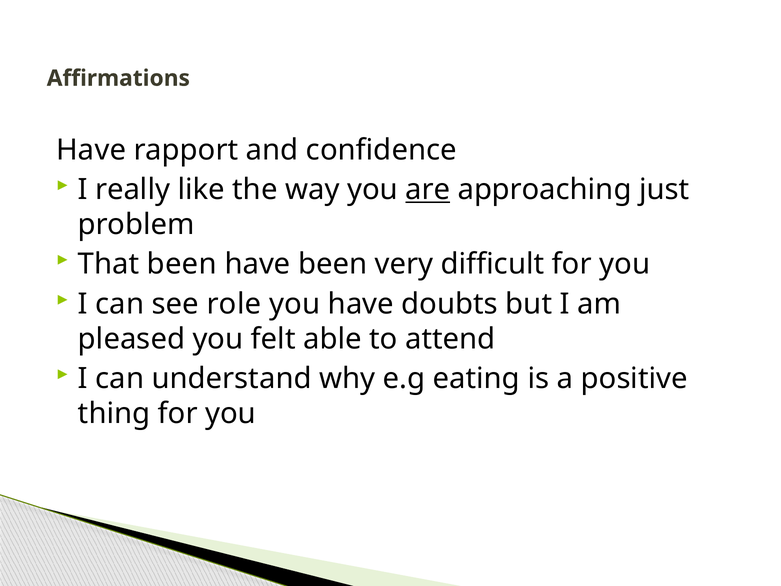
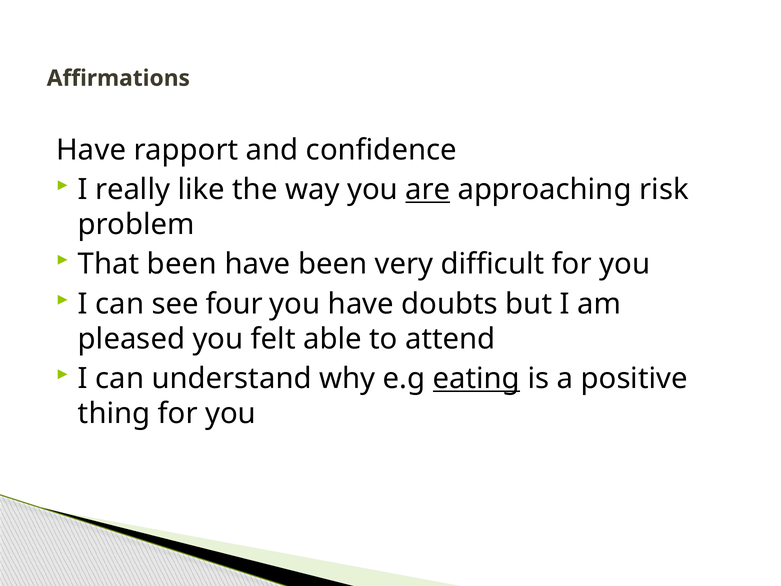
just: just -> risk
role: role -> four
eating underline: none -> present
